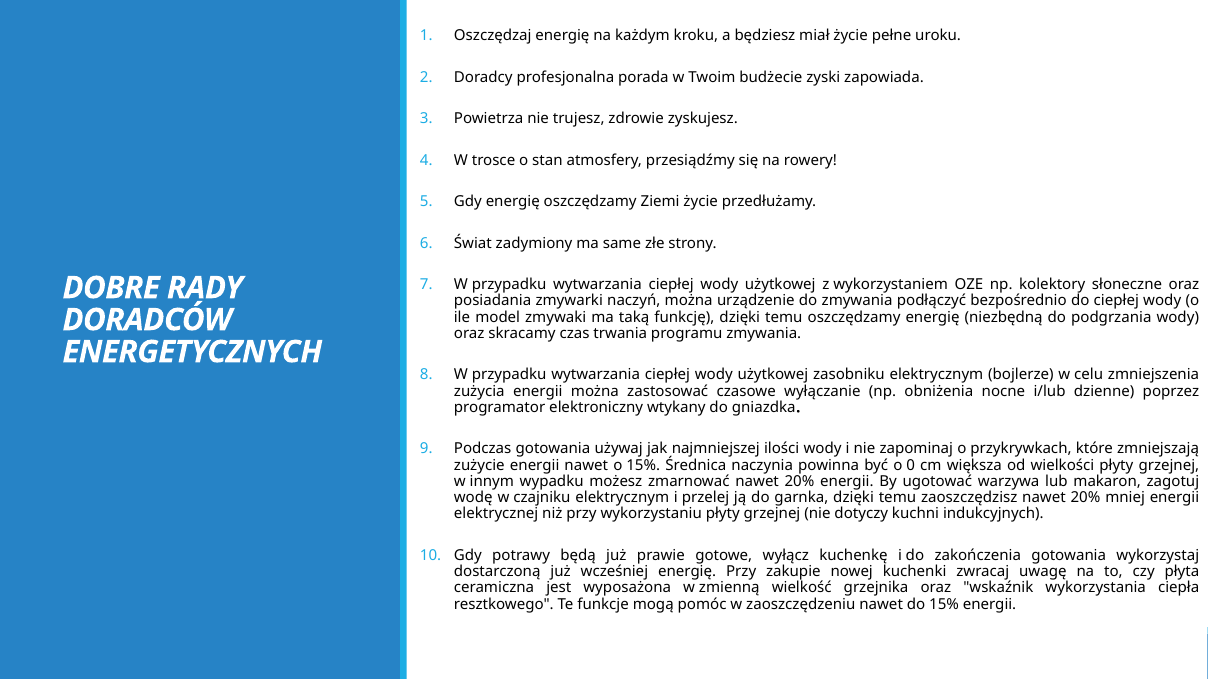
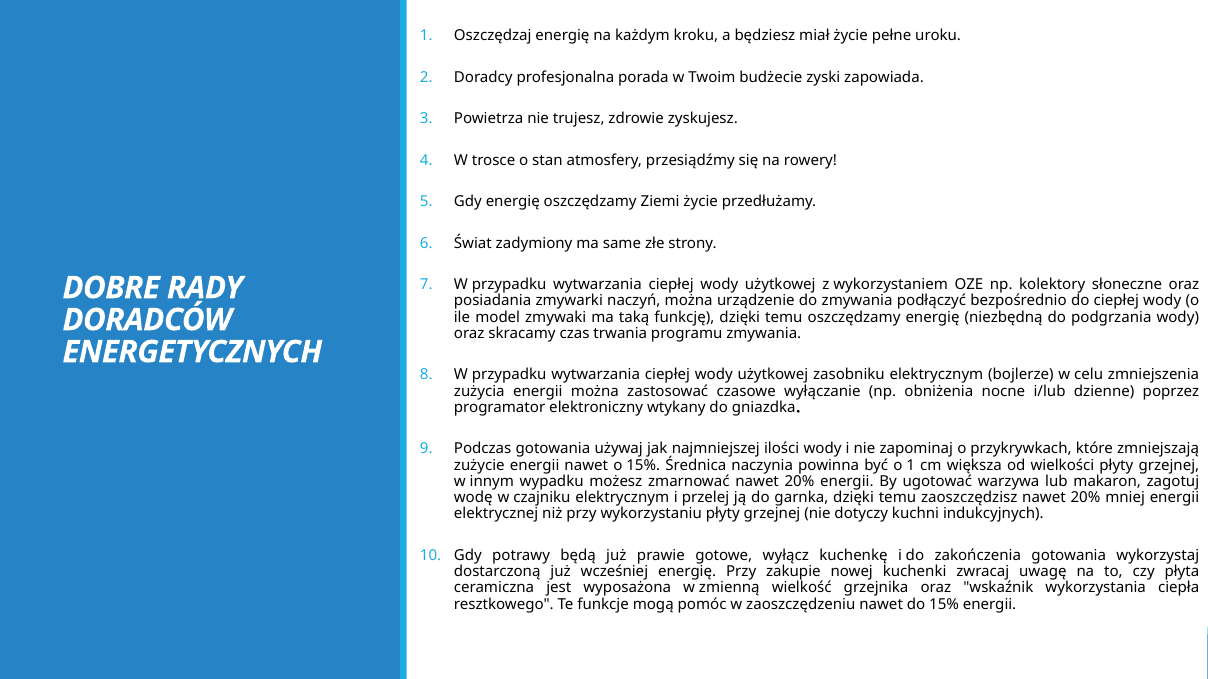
o 0: 0 -> 1
